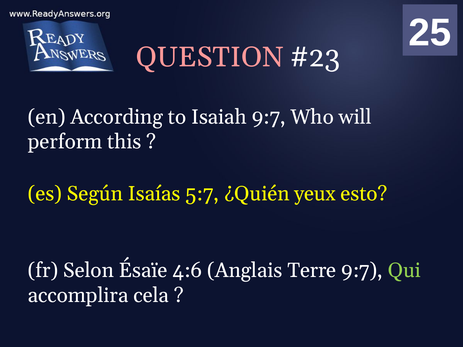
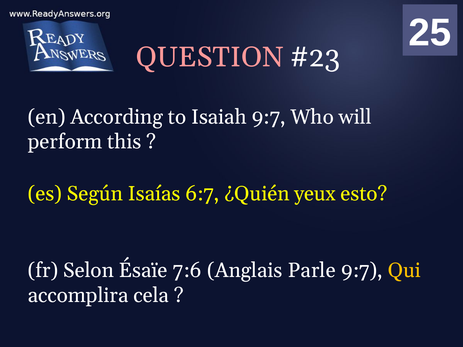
5:7: 5:7 -> 6:7
4:6: 4:6 -> 7:6
Terre: Terre -> Parle
Qui colour: light green -> yellow
